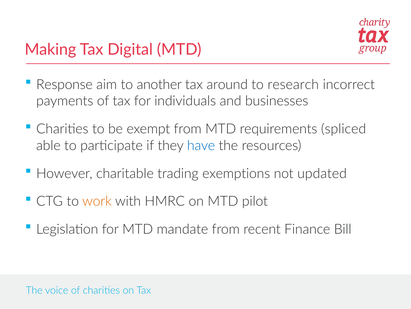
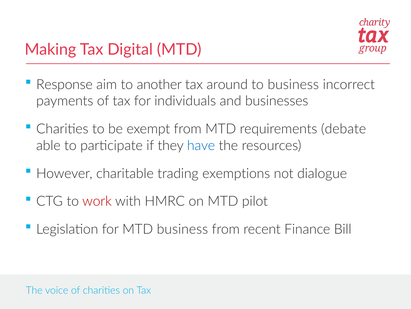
to research: research -> business
spliced: spliced -> debate
updated: updated -> dialogue
work colour: orange -> red
MTD mandate: mandate -> business
